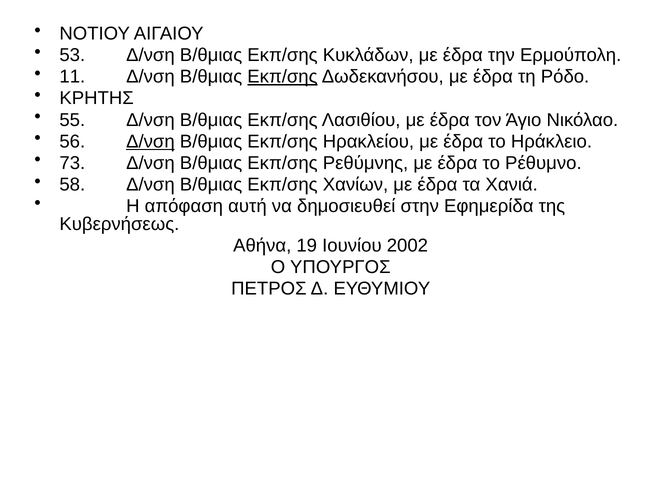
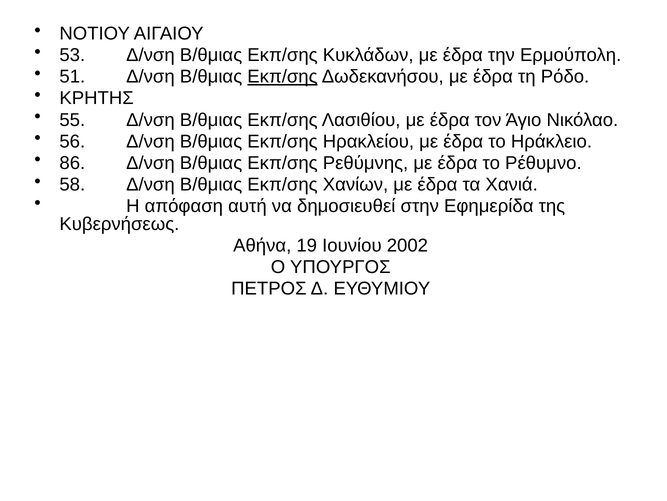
11: 11 -> 51
Δ/νση at (150, 141) underline: present -> none
73: 73 -> 86
